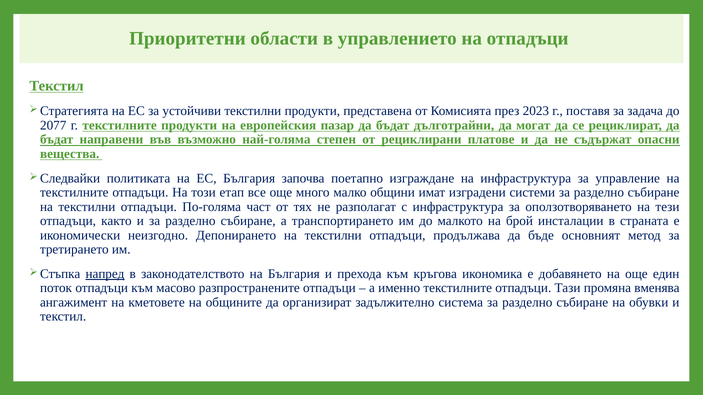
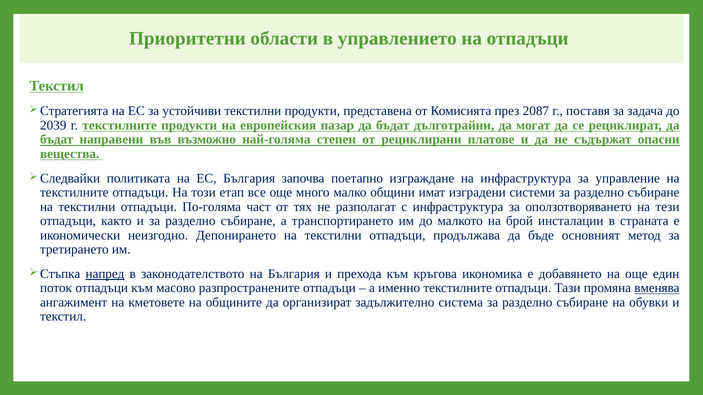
2023: 2023 -> 2087
2077: 2077 -> 2039
вменява underline: none -> present
